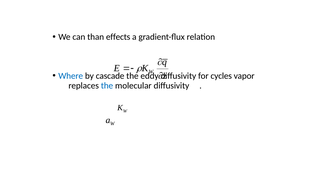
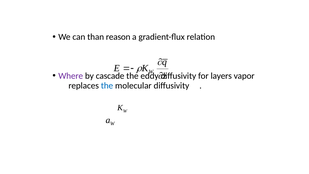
effects: effects -> reason
Where colour: blue -> purple
cycles: cycles -> layers
